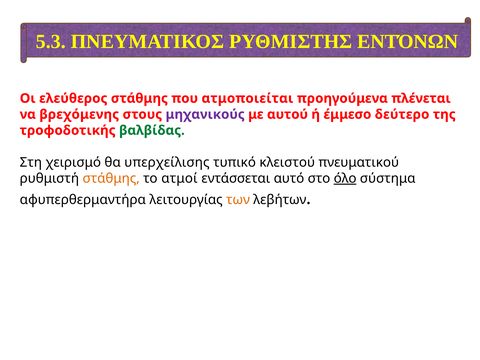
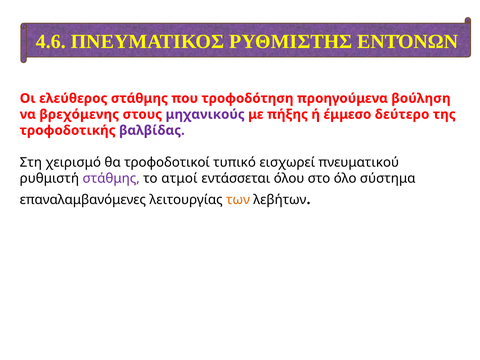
5.3: 5.3 -> 4.6
ατμοποιείται: ατμοποιείται -> τροφοδότηση
πλένεται: πλένεται -> βούληση
αυτού: αυτού -> πήξης
βαλβίδας colour: green -> purple
υπερχείλισης: υπερχείλισης -> τροφοδοτικοί
κλειστού: κλειστού -> εισχωρεί
στάθμης at (111, 178) colour: orange -> purple
αυτό: αυτό -> όλου
όλο underline: present -> none
αφυπερθερμαντήρα: αφυπερθερμαντήρα -> επαναλαμβανόμενες
